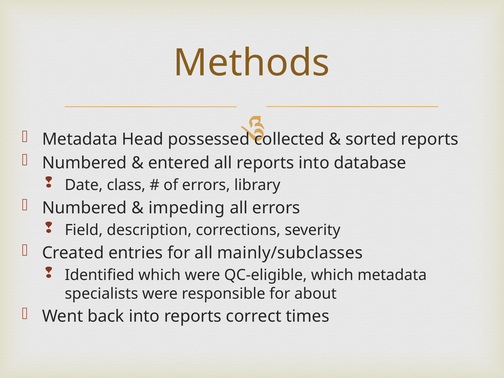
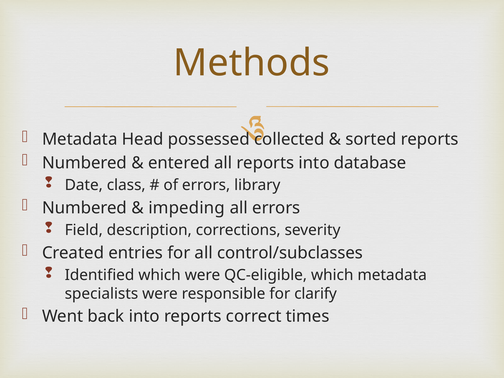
mainly/subclasses: mainly/subclasses -> control/subclasses
about: about -> clarify
